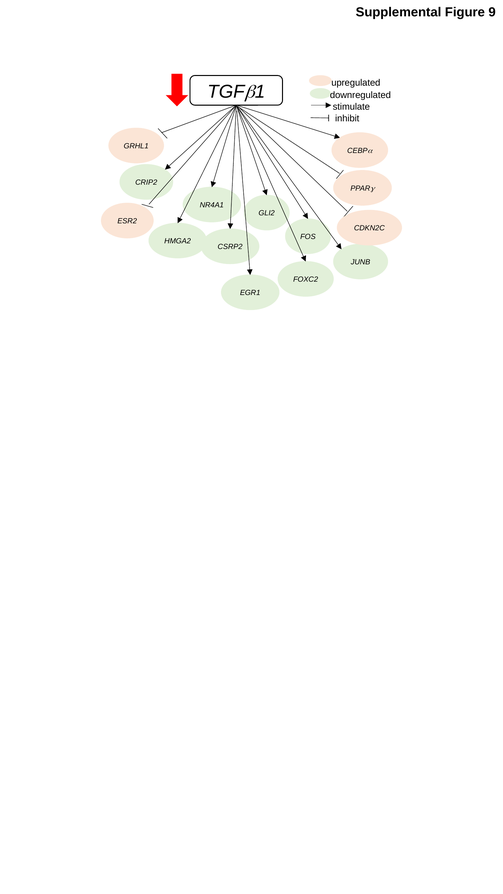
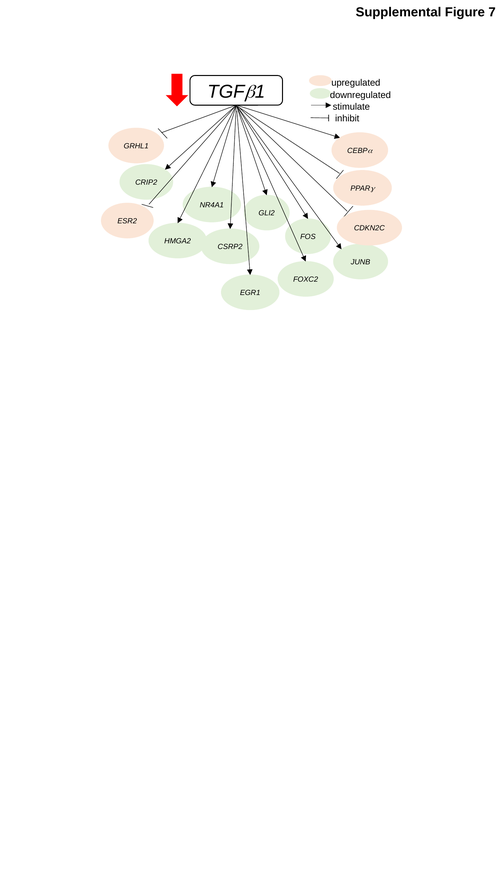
9: 9 -> 7
